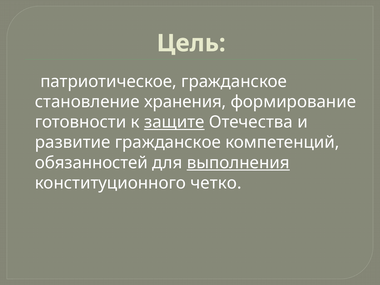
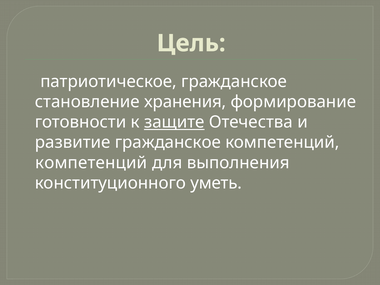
обязанностей at (91, 163): обязанностей -> компетенций
выполнения underline: present -> none
четко: четко -> уметь
